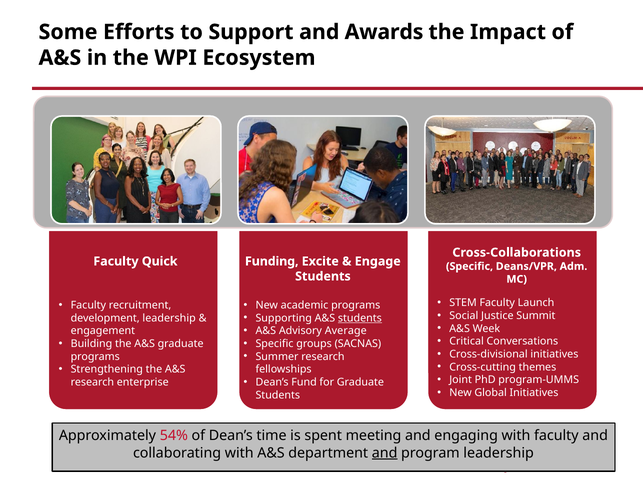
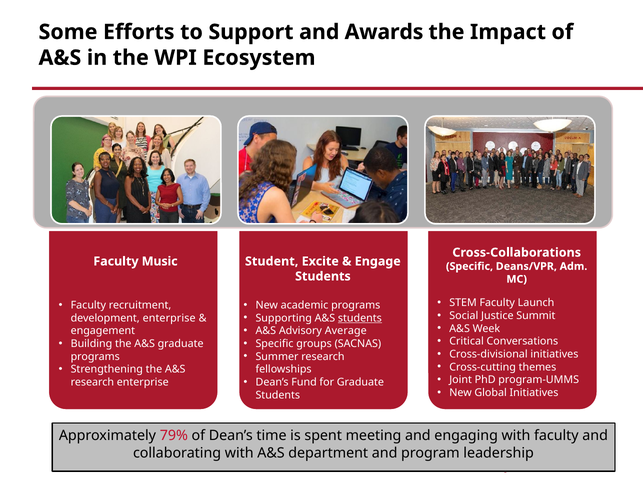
Quick: Quick -> Music
Funding: Funding -> Student
development leadership: leadership -> enterprise
54%: 54% -> 79%
and at (385, 453) underline: present -> none
